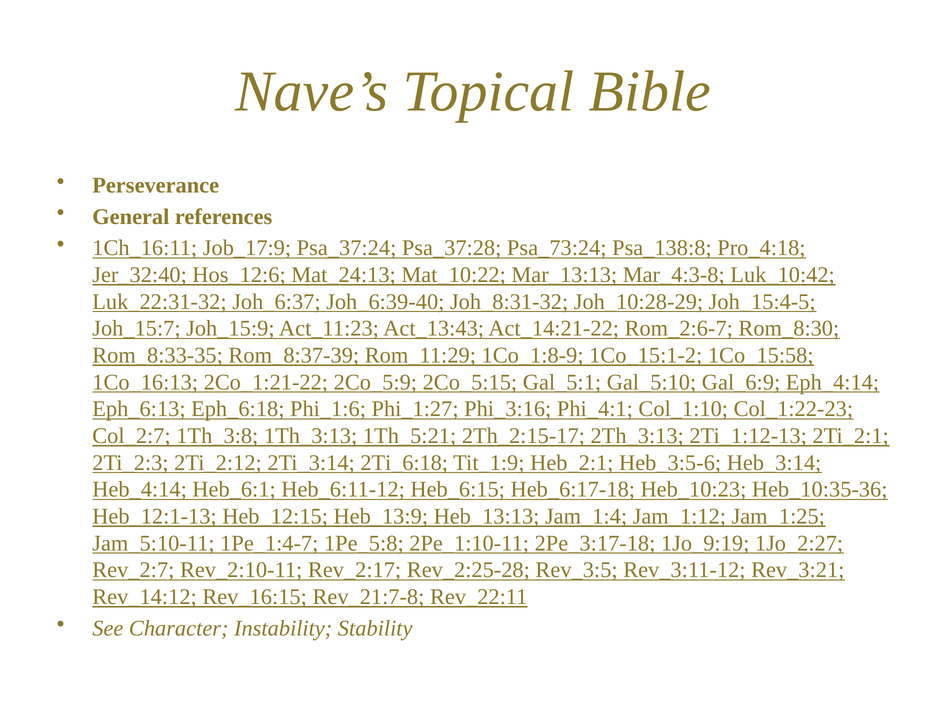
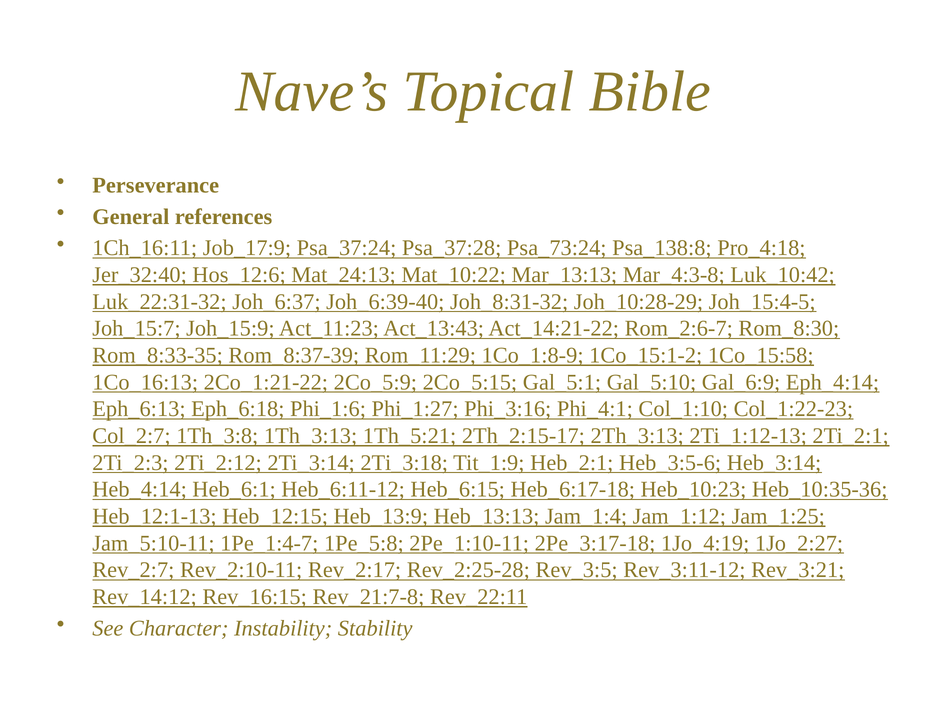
2Ti_6:18: 2Ti_6:18 -> 2Ti_3:18
1Jo_9:19: 1Jo_9:19 -> 1Jo_4:19
